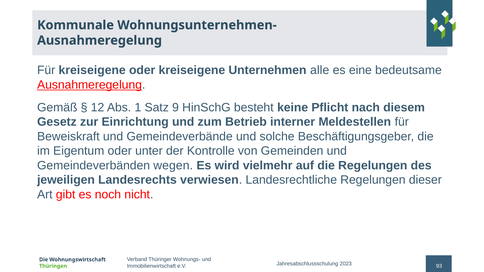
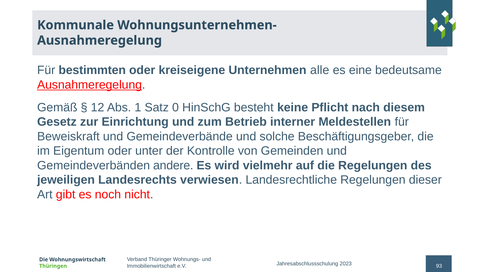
Für kreiseigene: kreiseigene -> bestimmten
9: 9 -> 0
wegen: wegen -> andere
